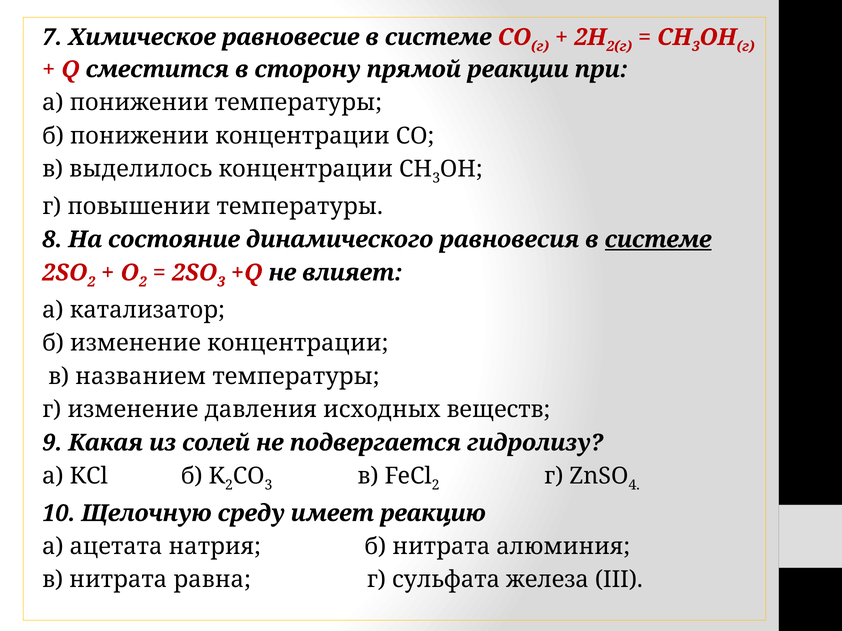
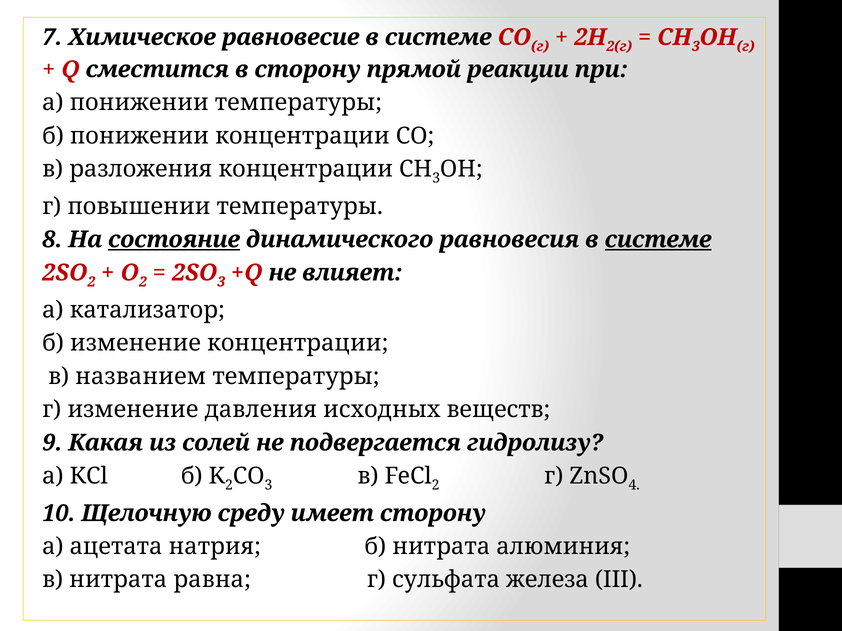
выделилось: выделилось -> разложения
состояние underline: none -> present
имеет реакцию: реакцию -> сторону
